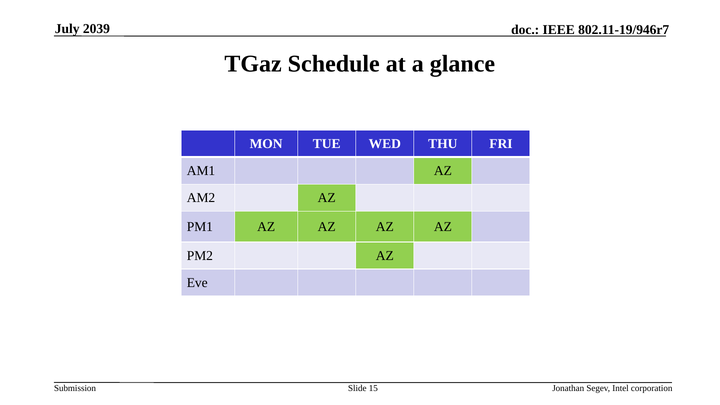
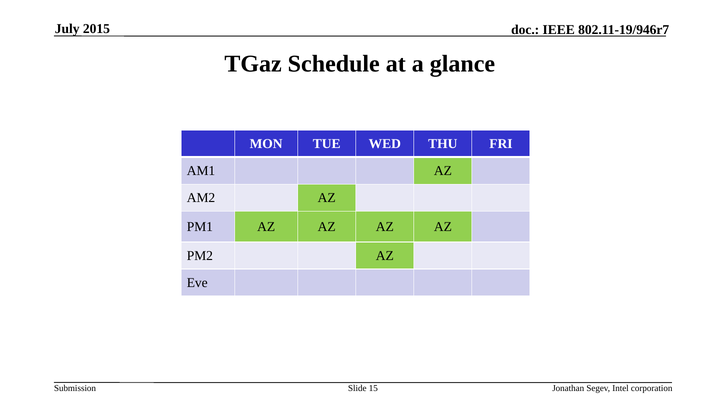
2039: 2039 -> 2015
